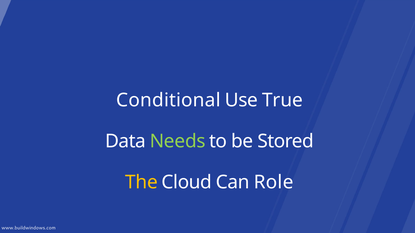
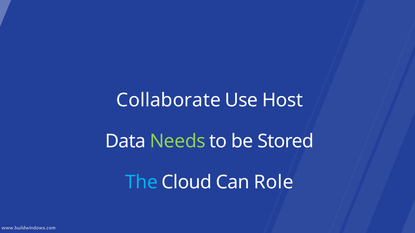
Conditional: Conditional -> Collaborate
True: True -> Host
The colour: yellow -> light blue
